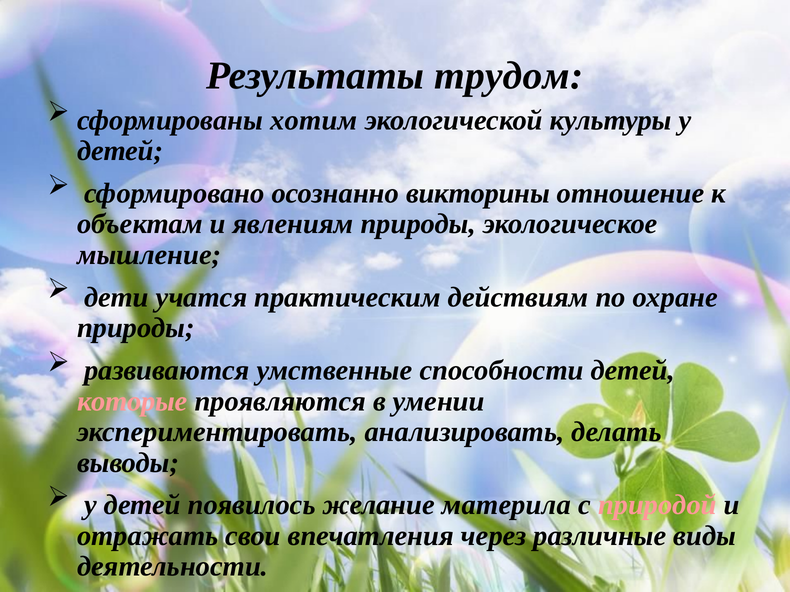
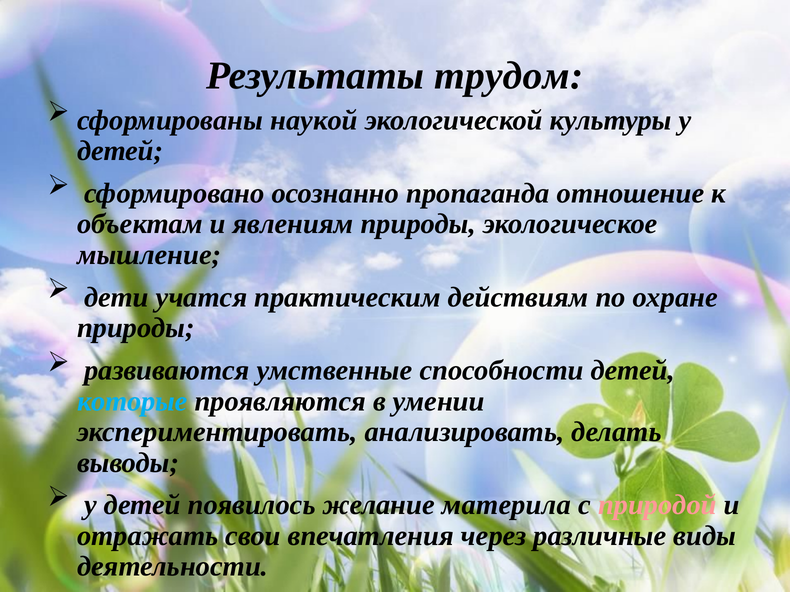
хотим: хотим -> наукой
викторины: викторины -> пропаганда
которые colour: pink -> light blue
